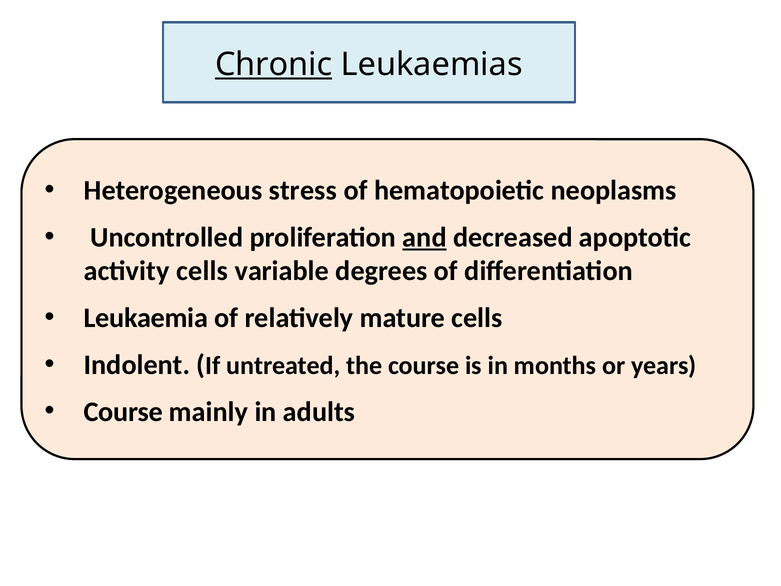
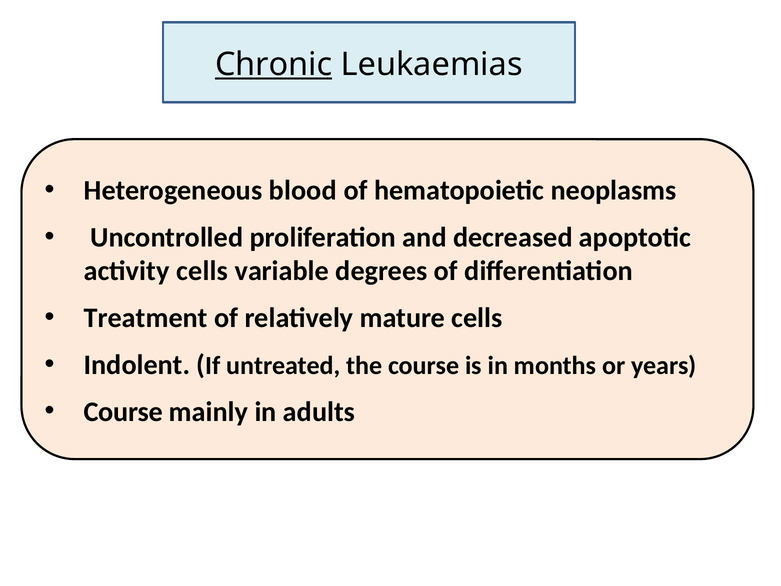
stress: stress -> blood
and underline: present -> none
Leukaemia: Leukaemia -> Treatment
